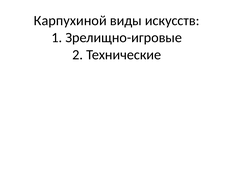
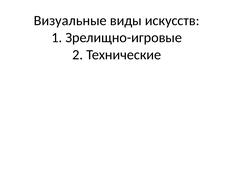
Карпухиной: Карпухиной -> Визуальные
